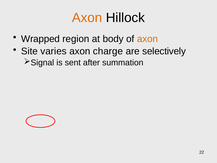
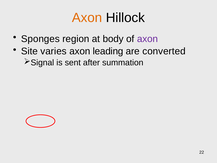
Wrapped: Wrapped -> Sponges
axon at (147, 39) colour: orange -> purple
charge: charge -> leading
selectively: selectively -> converted
